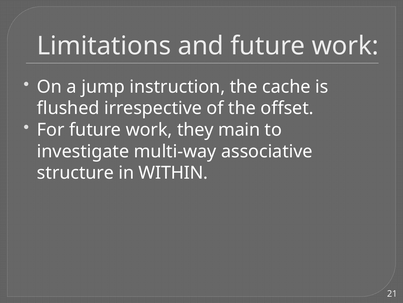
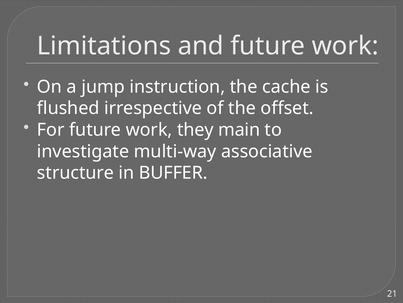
WITHIN: WITHIN -> BUFFER
